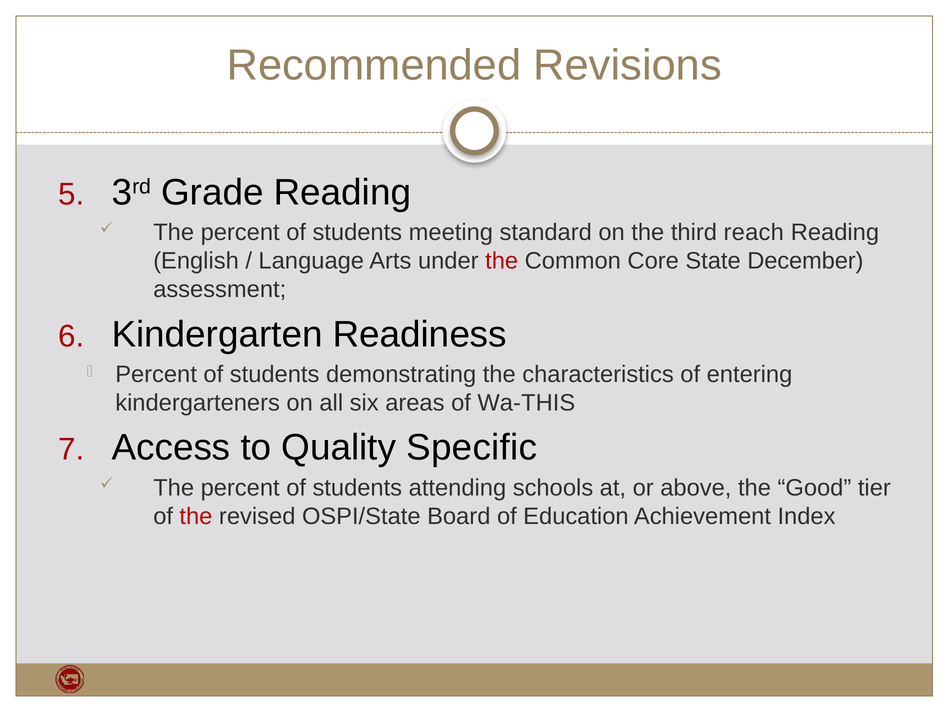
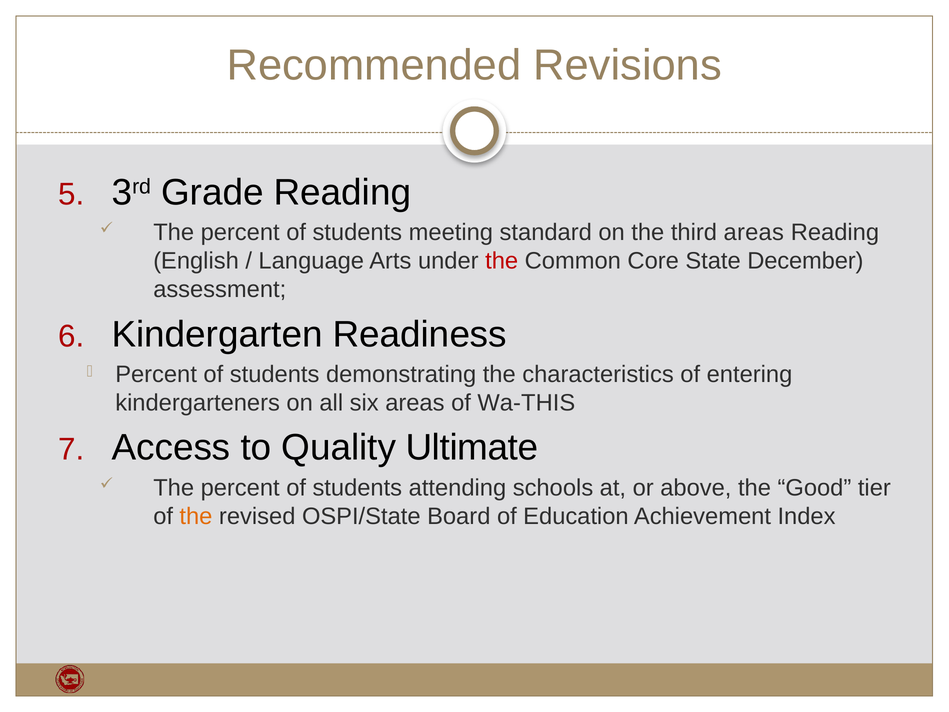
third reach: reach -> areas
Specific: Specific -> Ultimate
the at (196, 516) colour: red -> orange
